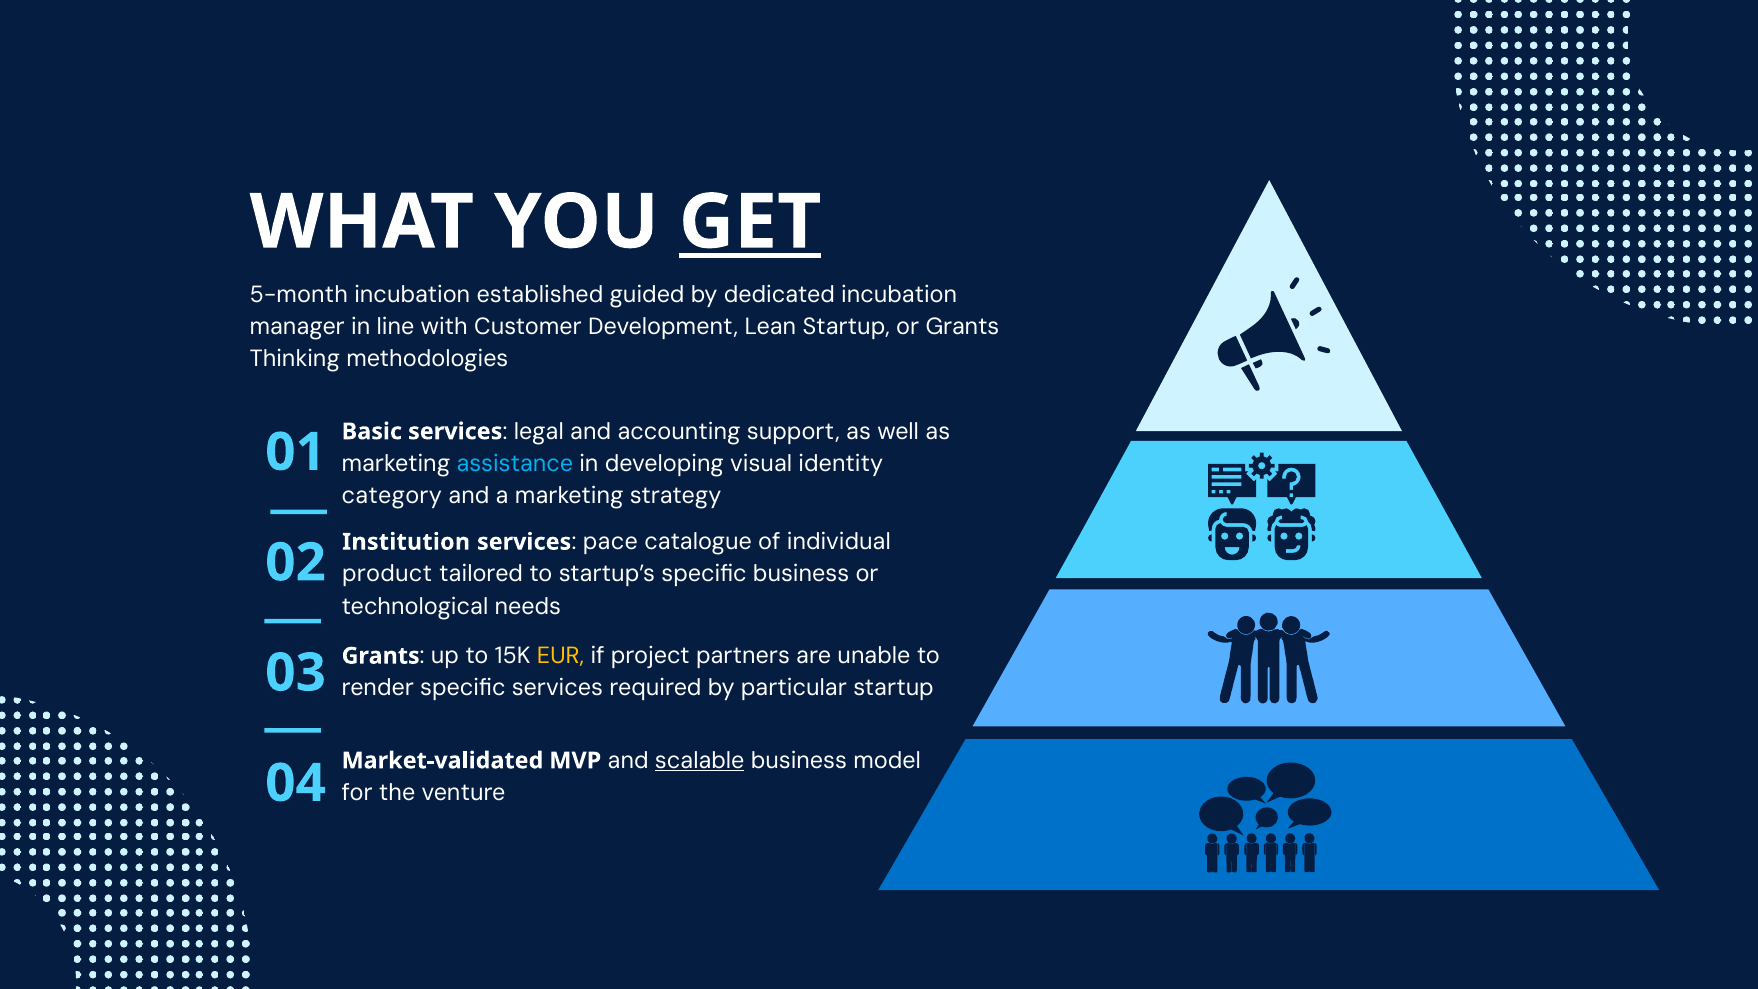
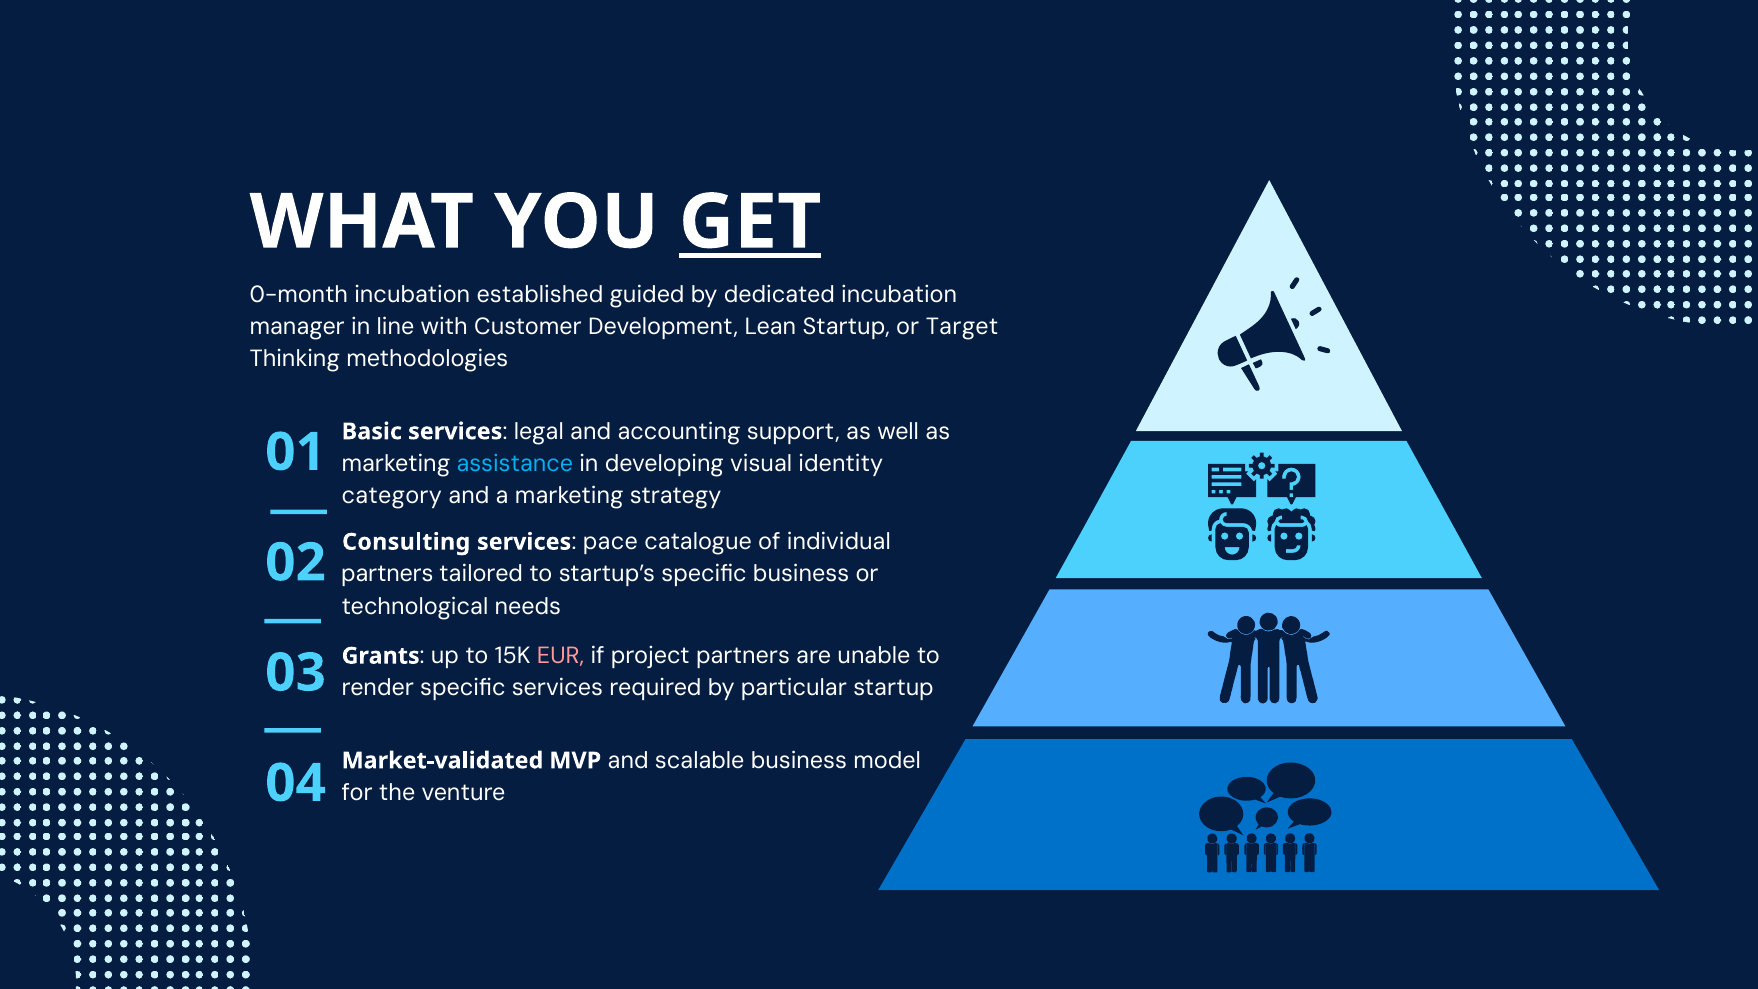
5-month: 5-month -> 0-month
or Grants: Grants -> Target
Institution: Institution -> Consulting
product at (387, 574): product -> partners
EUR colour: yellow -> pink
scalable underline: present -> none
